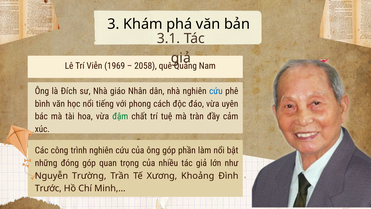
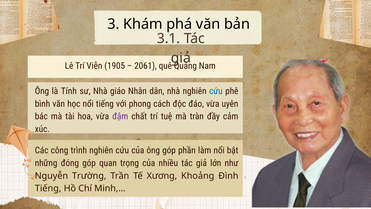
1969: 1969 -> 1905
2058: 2058 -> 2061
Đích: Đích -> Tính
đậm colour: green -> purple
Trước at (48, 188): Trước -> Tiếng
